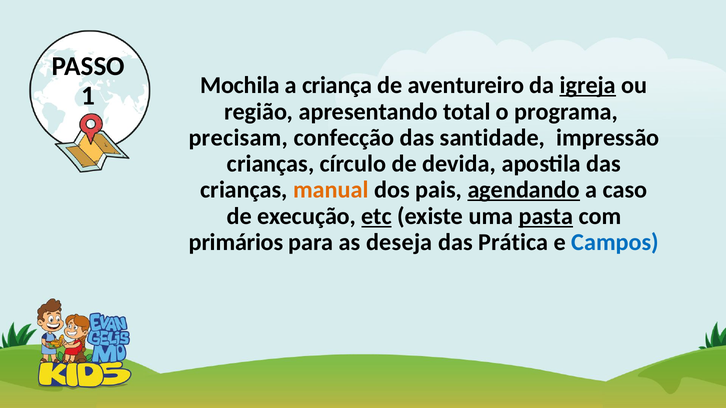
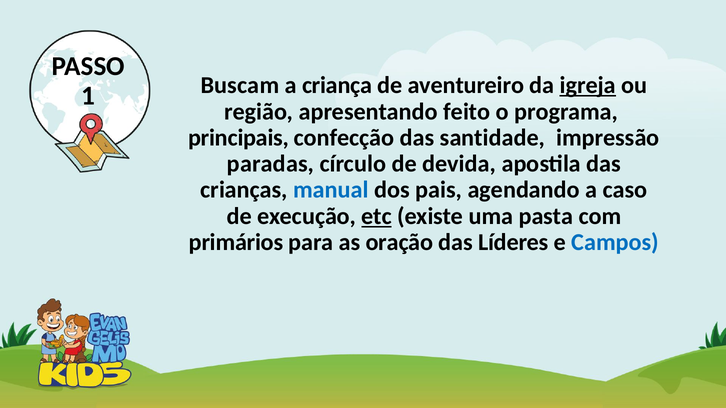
Mochila: Mochila -> Buscam
total: total -> feito
precisam: precisam -> principais
crianças at (271, 164): crianças -> paradas
manual colour: orange -> blue
agendando underline: present -> none
pasta underline: present -> none
deseja: deseja -> oração
Prática: Prática -> Líderes
